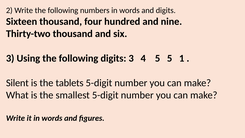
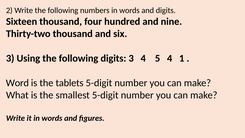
5 5: 5 -> 4
Silent: Silent -> Word
